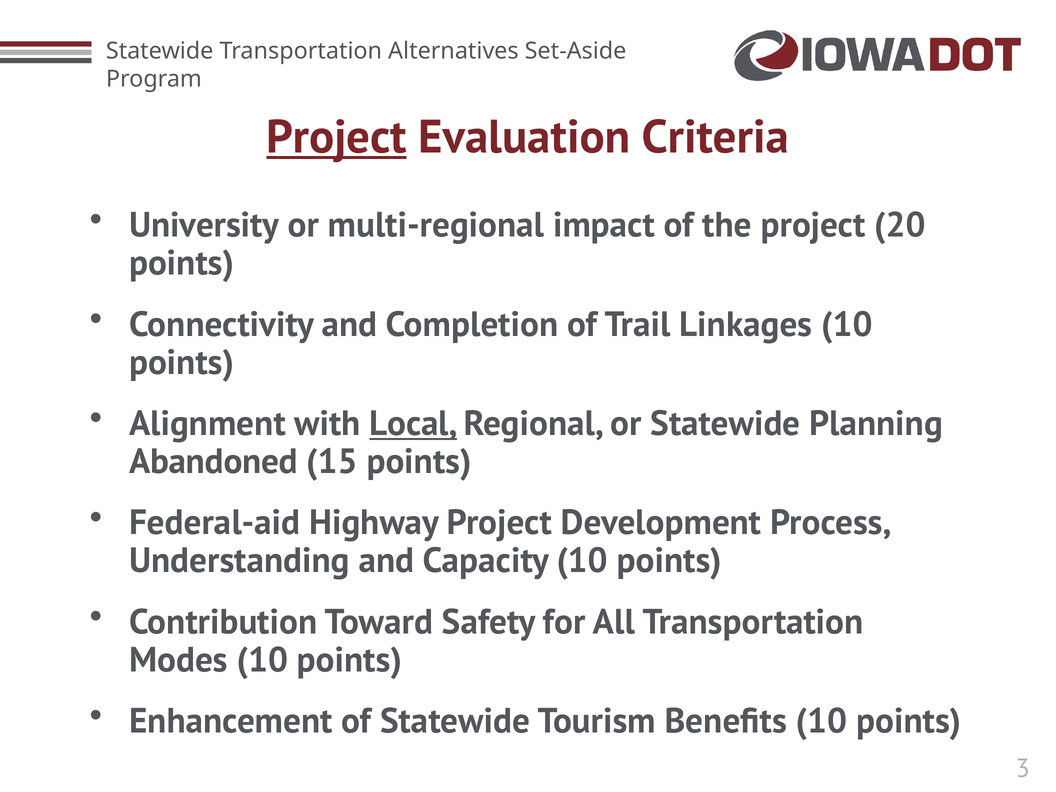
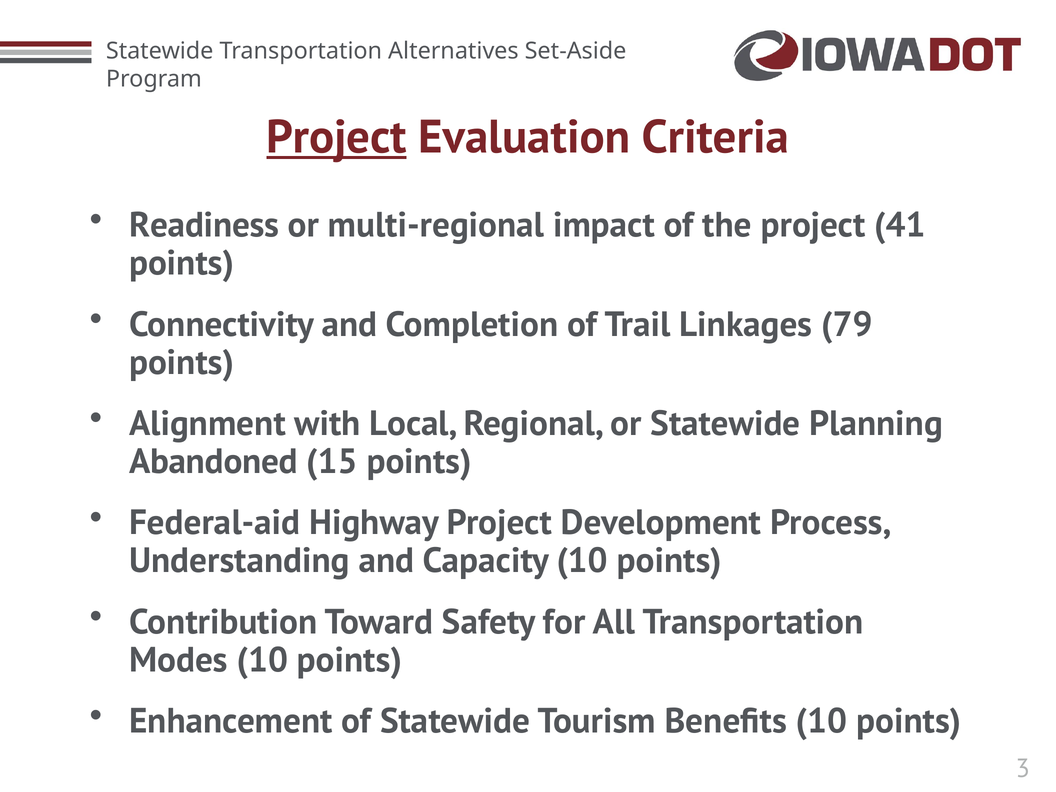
University: University -> Readiness
20: 20 -> 41
Linkages 10: 10 -> 79
Local underline: present -> none
